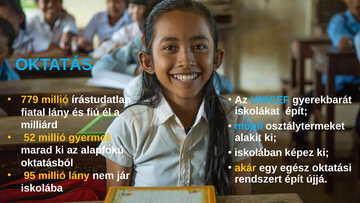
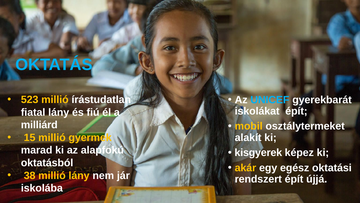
779: 779 -> 523
mobil colour: light blue -> yellow
52: 52 -> 15
iskolában: iskolában -> kisgyerek
95: 95 -> 38
